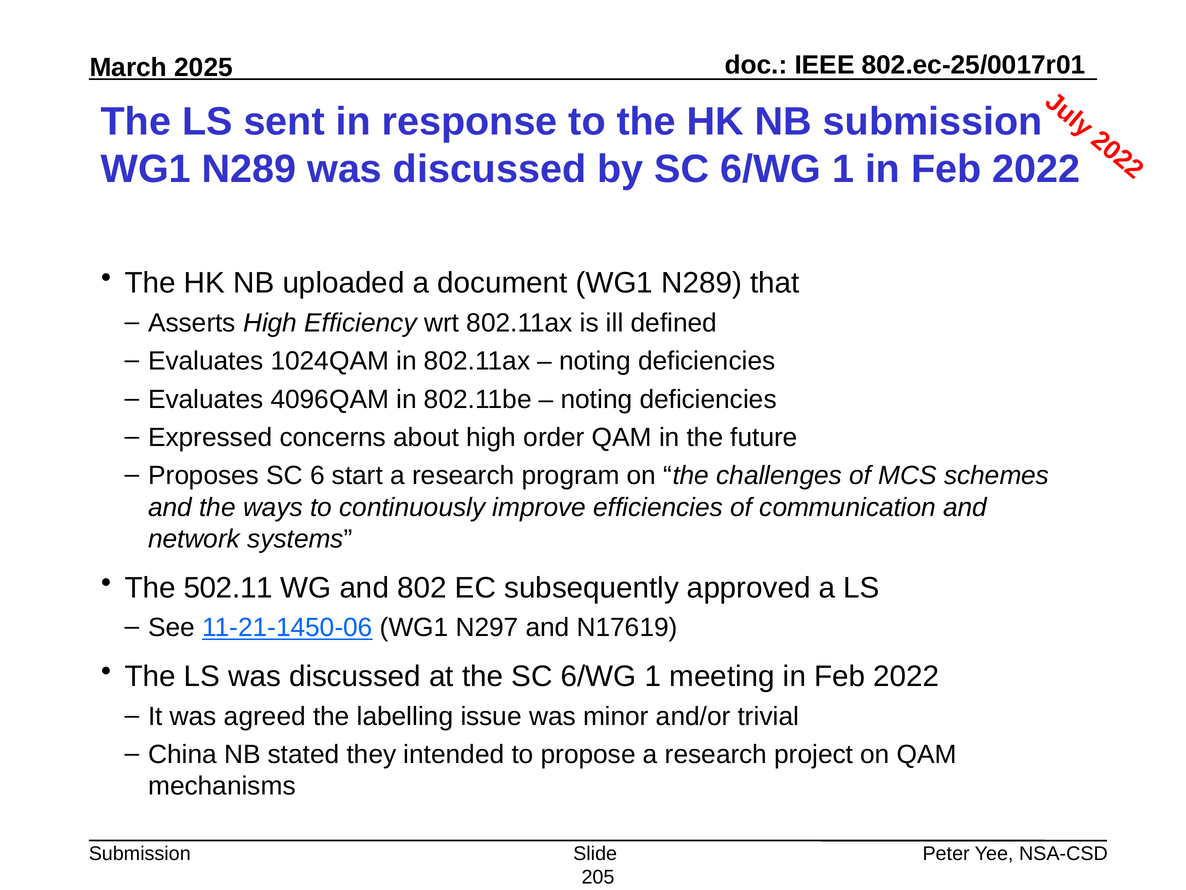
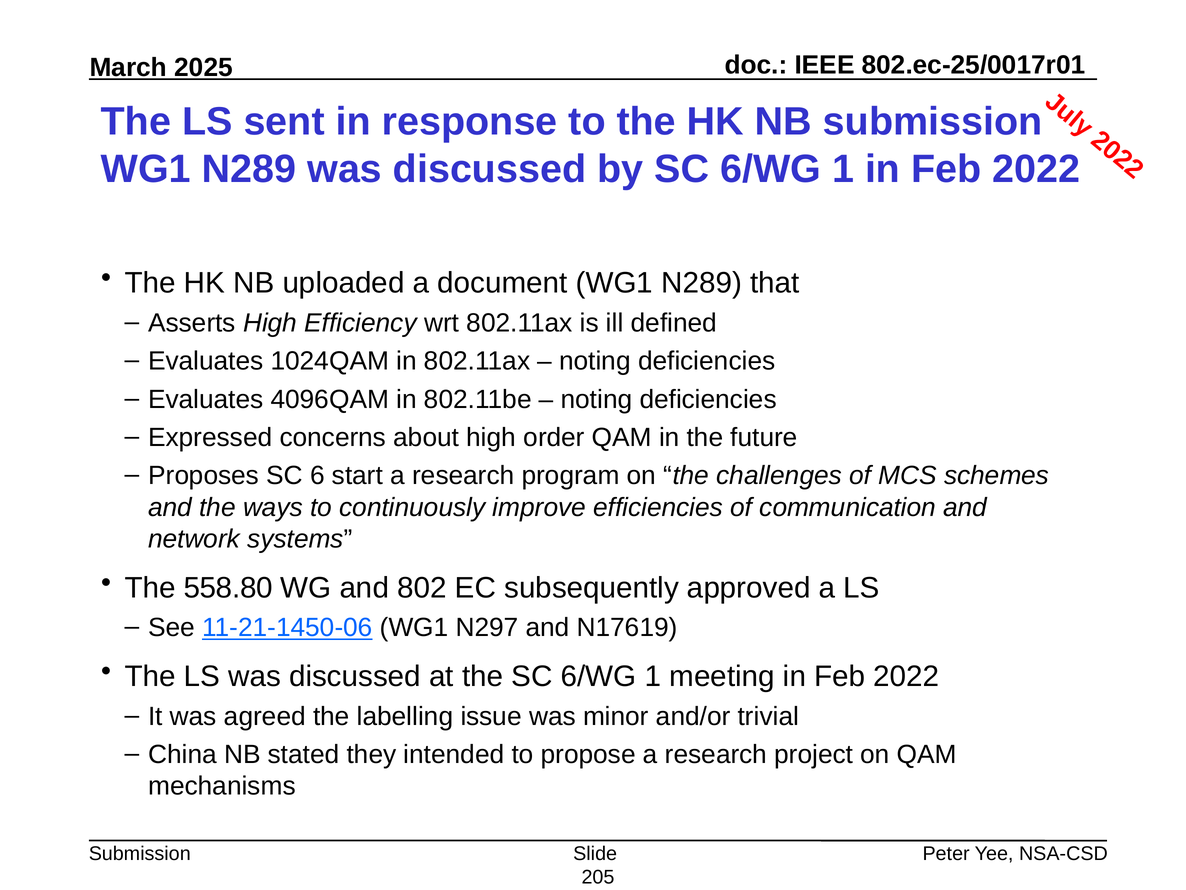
502.11: 502.11 -> 558.80
